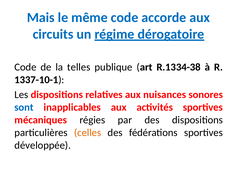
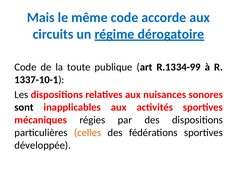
telles: telles -> toute
R.1334-38: R.1334-38 -> R.1334-99
sont colour: blue -> black
